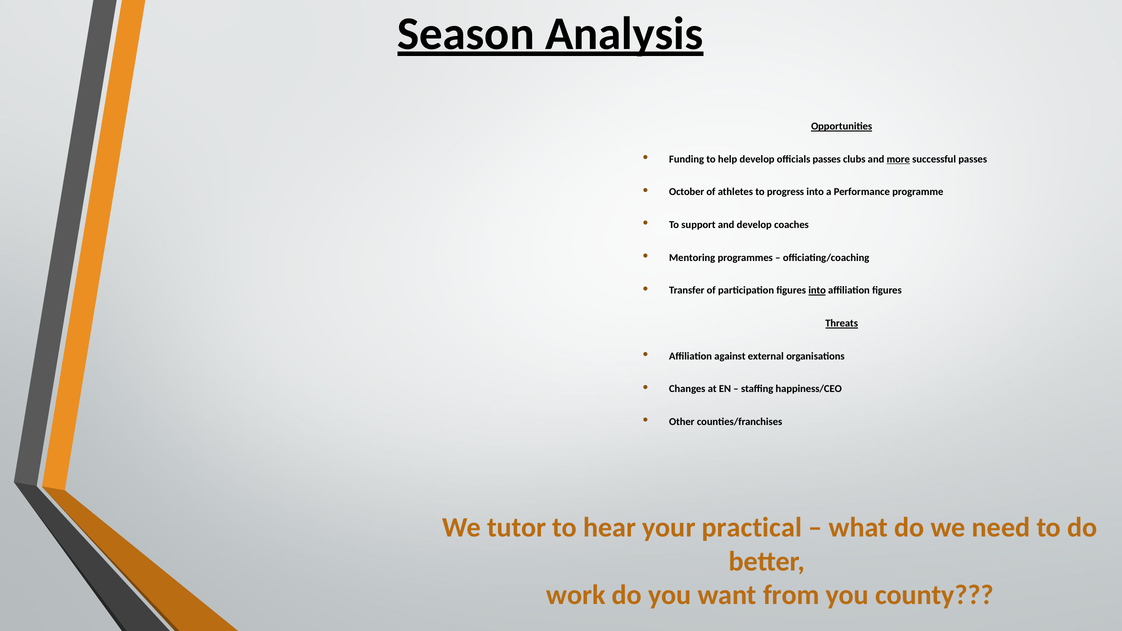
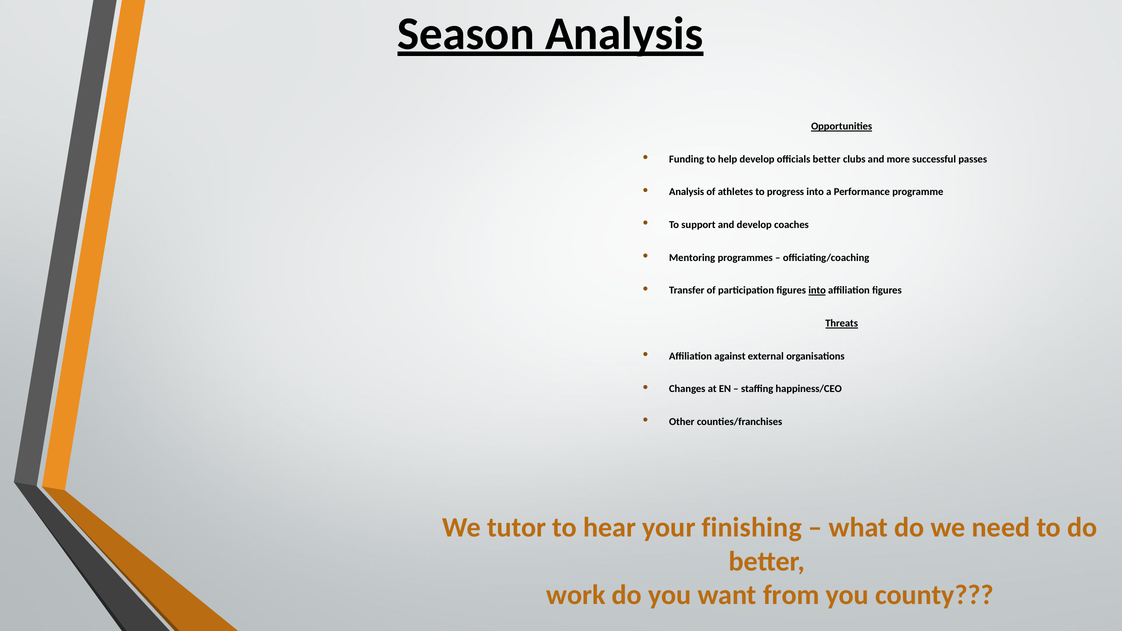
officials passes: passes -> better
more underline: present -> none
October at (687, 192): October -> Analysis
practical: practical -> finishing
